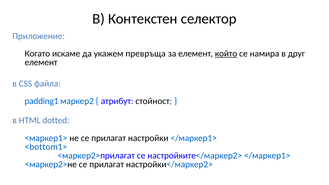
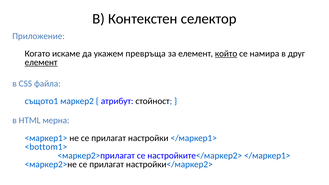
елемент at (41, 62) underline: none -> present
padding1: padding1 -> същото1
dotted: dotted -> мерна
